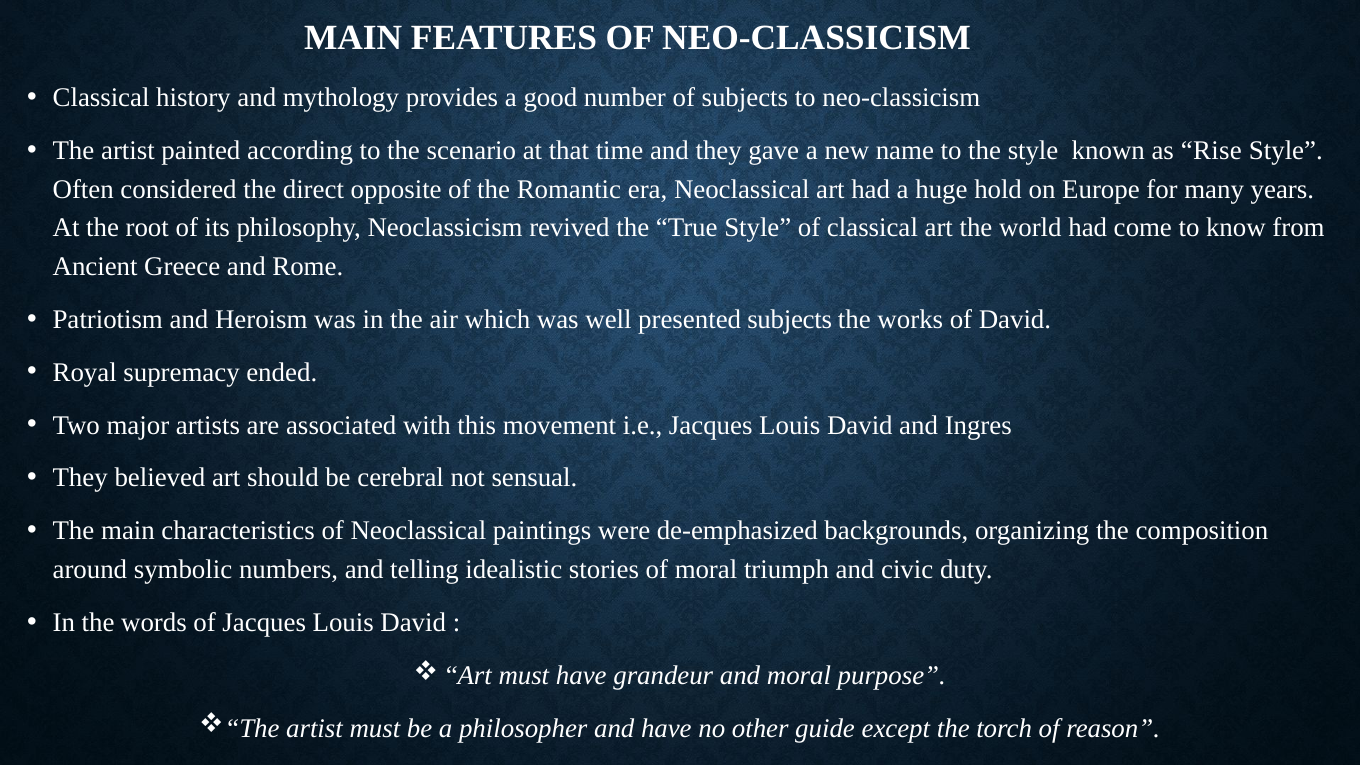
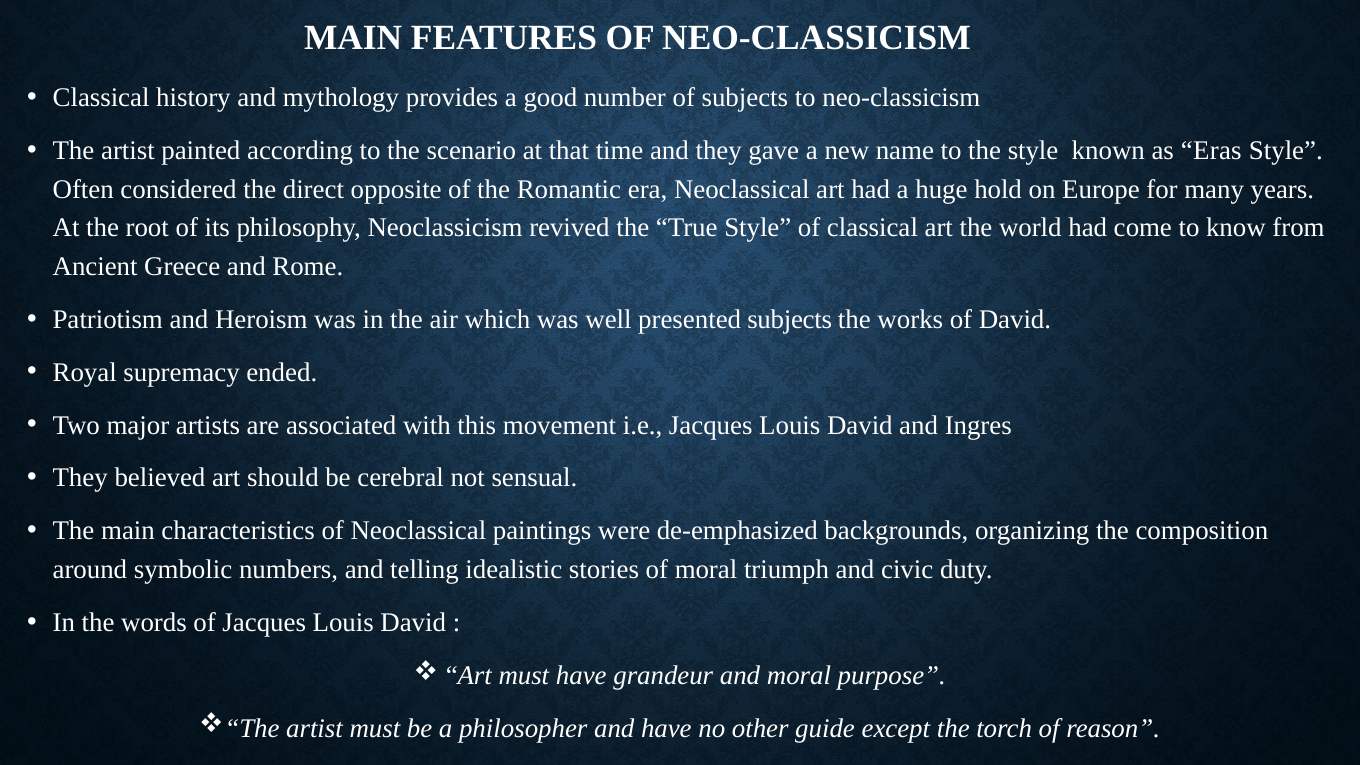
Rise: Rise -> Eras
